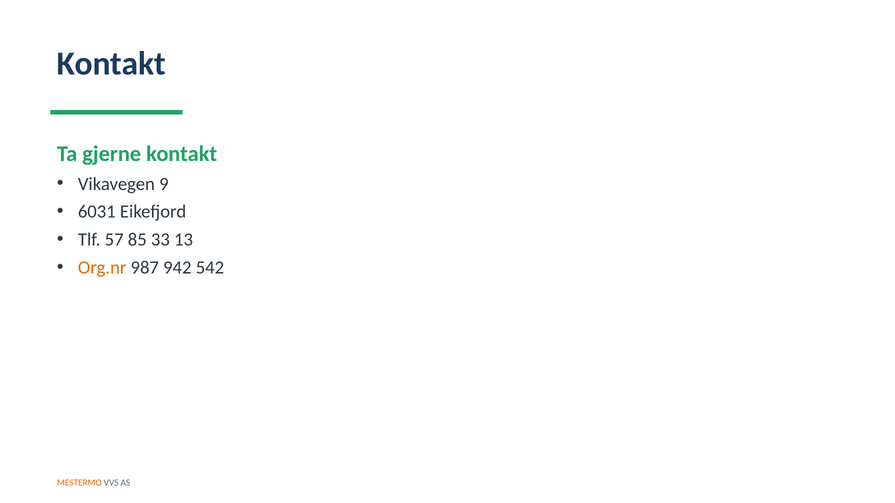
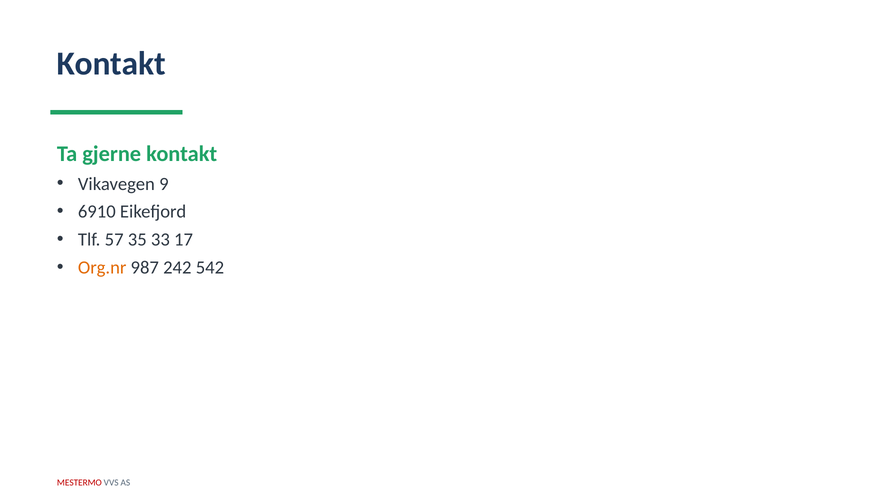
6031: 6031 -> 6910
85: 85 -> 35
13: 13 -> 17
942: 942 -> 242
MESTERMO colour: orange -> red
